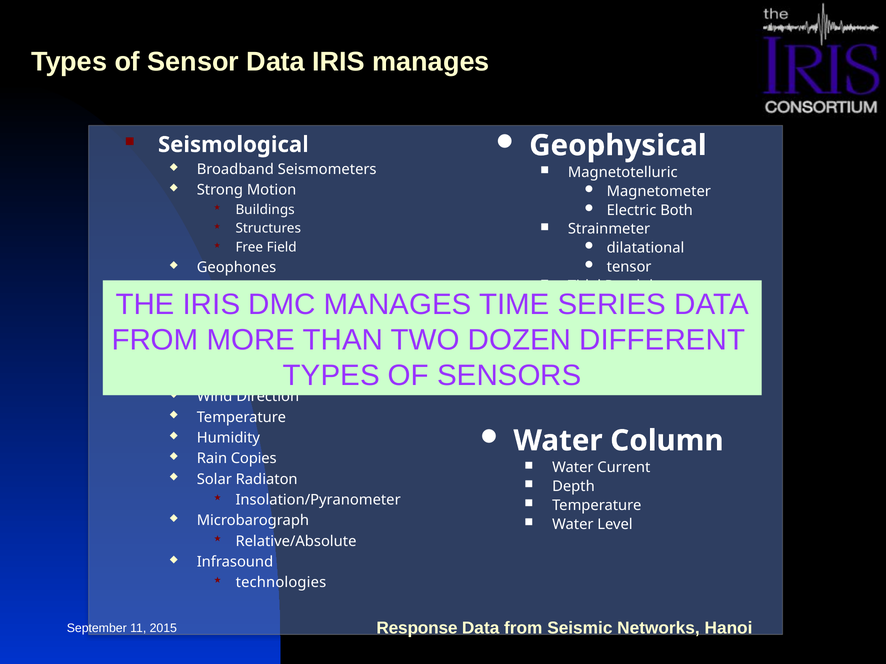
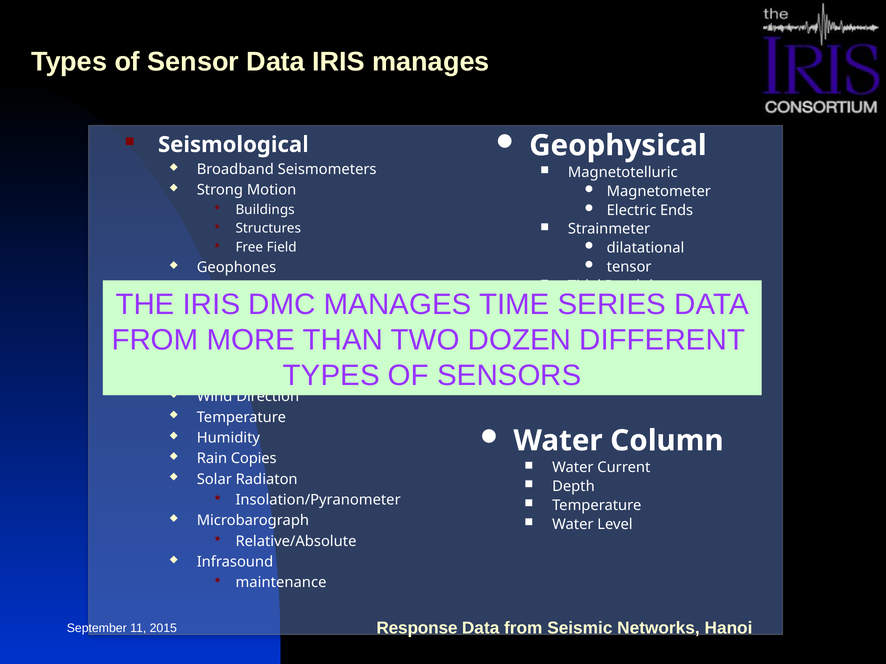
Both: Both -> Ends
technologies: technologies -> maintenance
